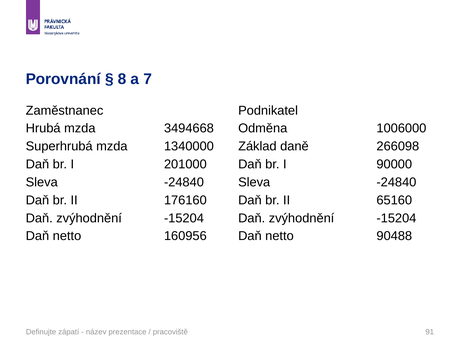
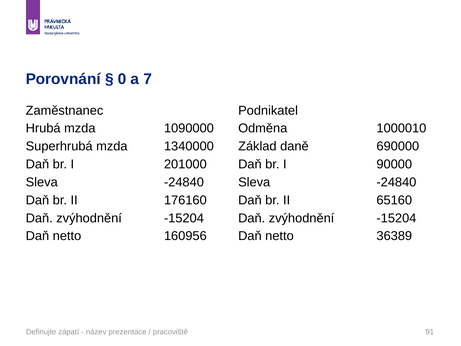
8: 8 -> 0
3494668: 3494668 -> 1090000
1006000: 1006000 -> 1000010
266098: 266098 -> 690000
90488: 90488 -> 36389
